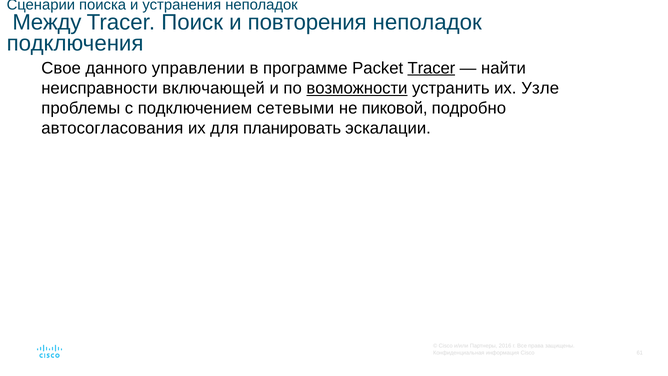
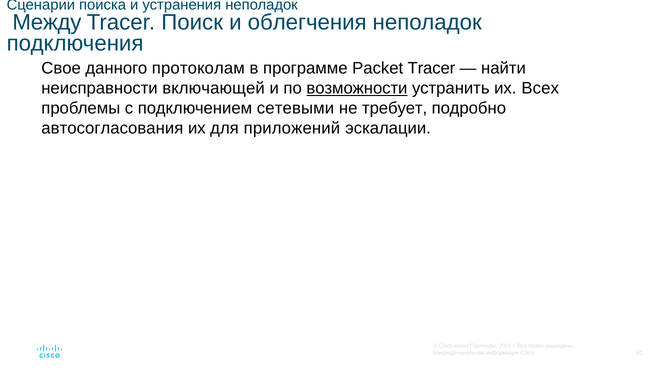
повторения: повторения -> облегчения
управлении: управлении -> протоколам
Tracer at (431, 68) underline: present -> none
Узле: Узле -> Всех
пиковой: пиковой -> требует
планировать: планировать -> приложений
